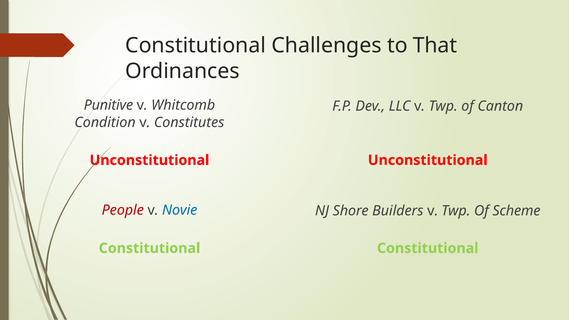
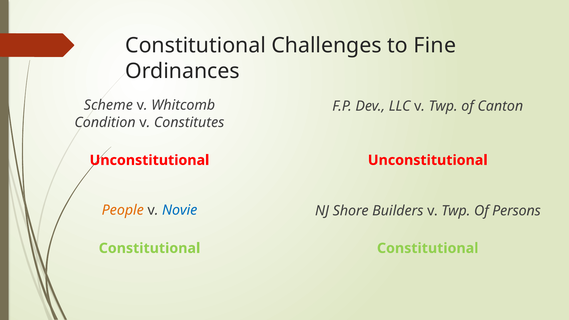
That: That -> Fine
Punitive: Punitive -> Scheme
People colour: red -> orange
Scheme: Scheme -> Persons
